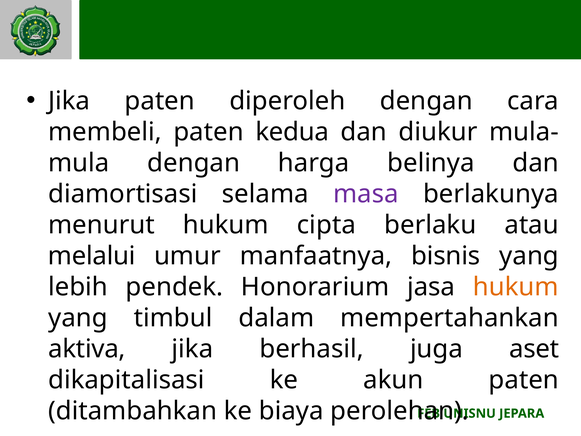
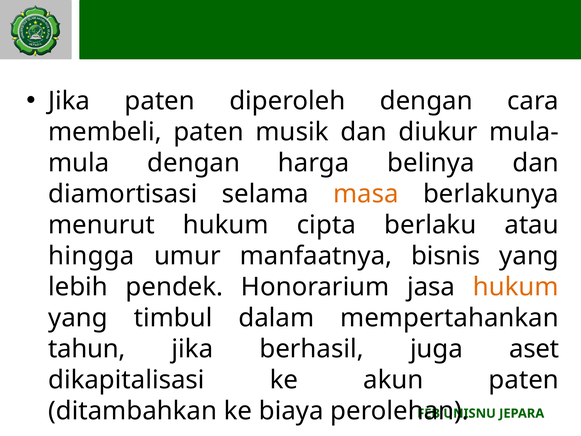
kedua: kedua -> musik
masa colour: purple -> orange
melalui: melalui -> hingga
aktiva: aktiva -> tahun
